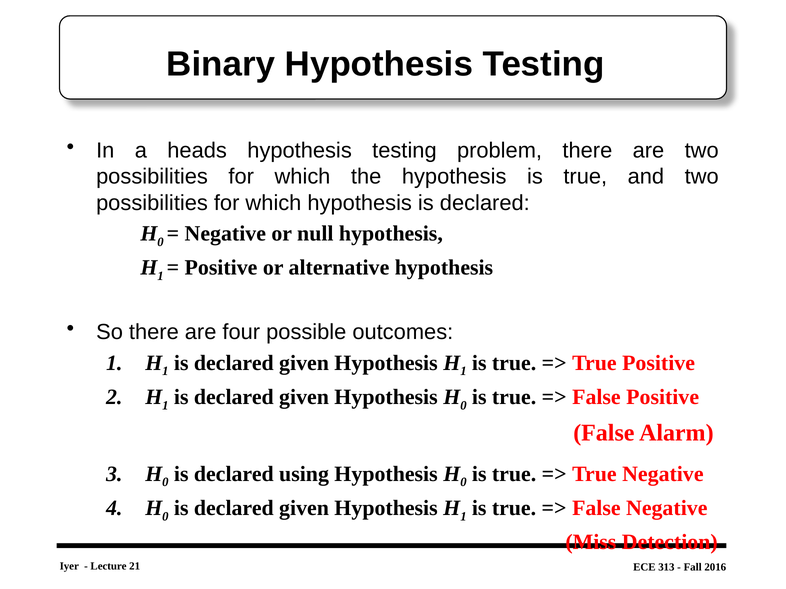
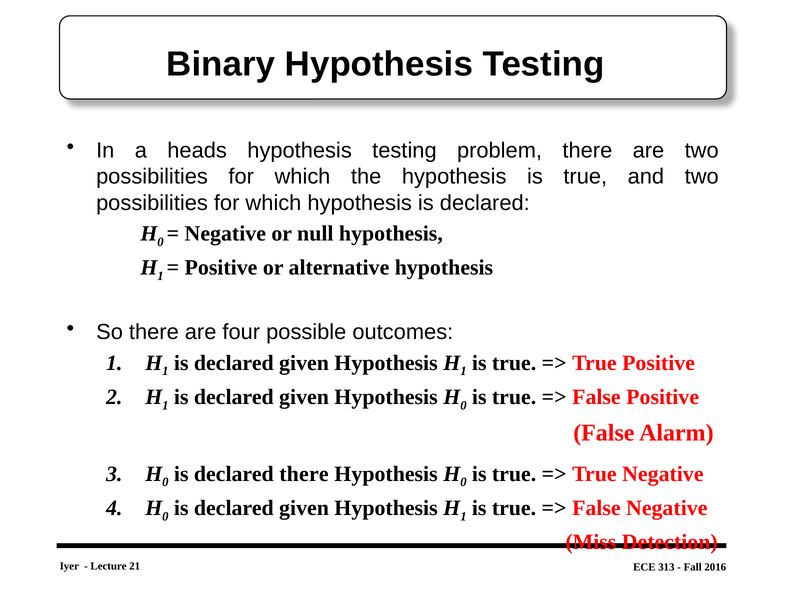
declared using: using -> there
